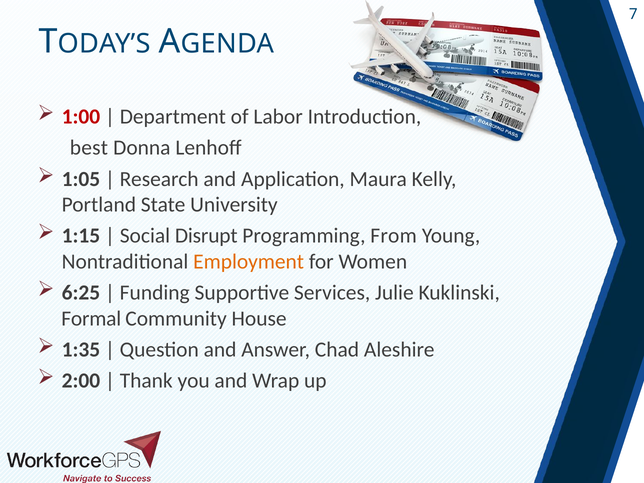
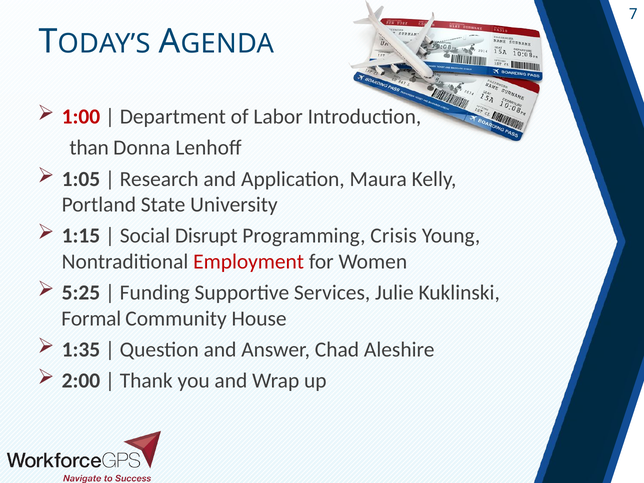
best: best -> than
From: From -> Crisis
Employment colour: orange -> red
6:25: 6:25 -> 5:25
